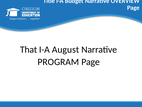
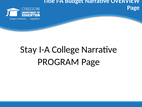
That: That -> Stay
August: August -> College
